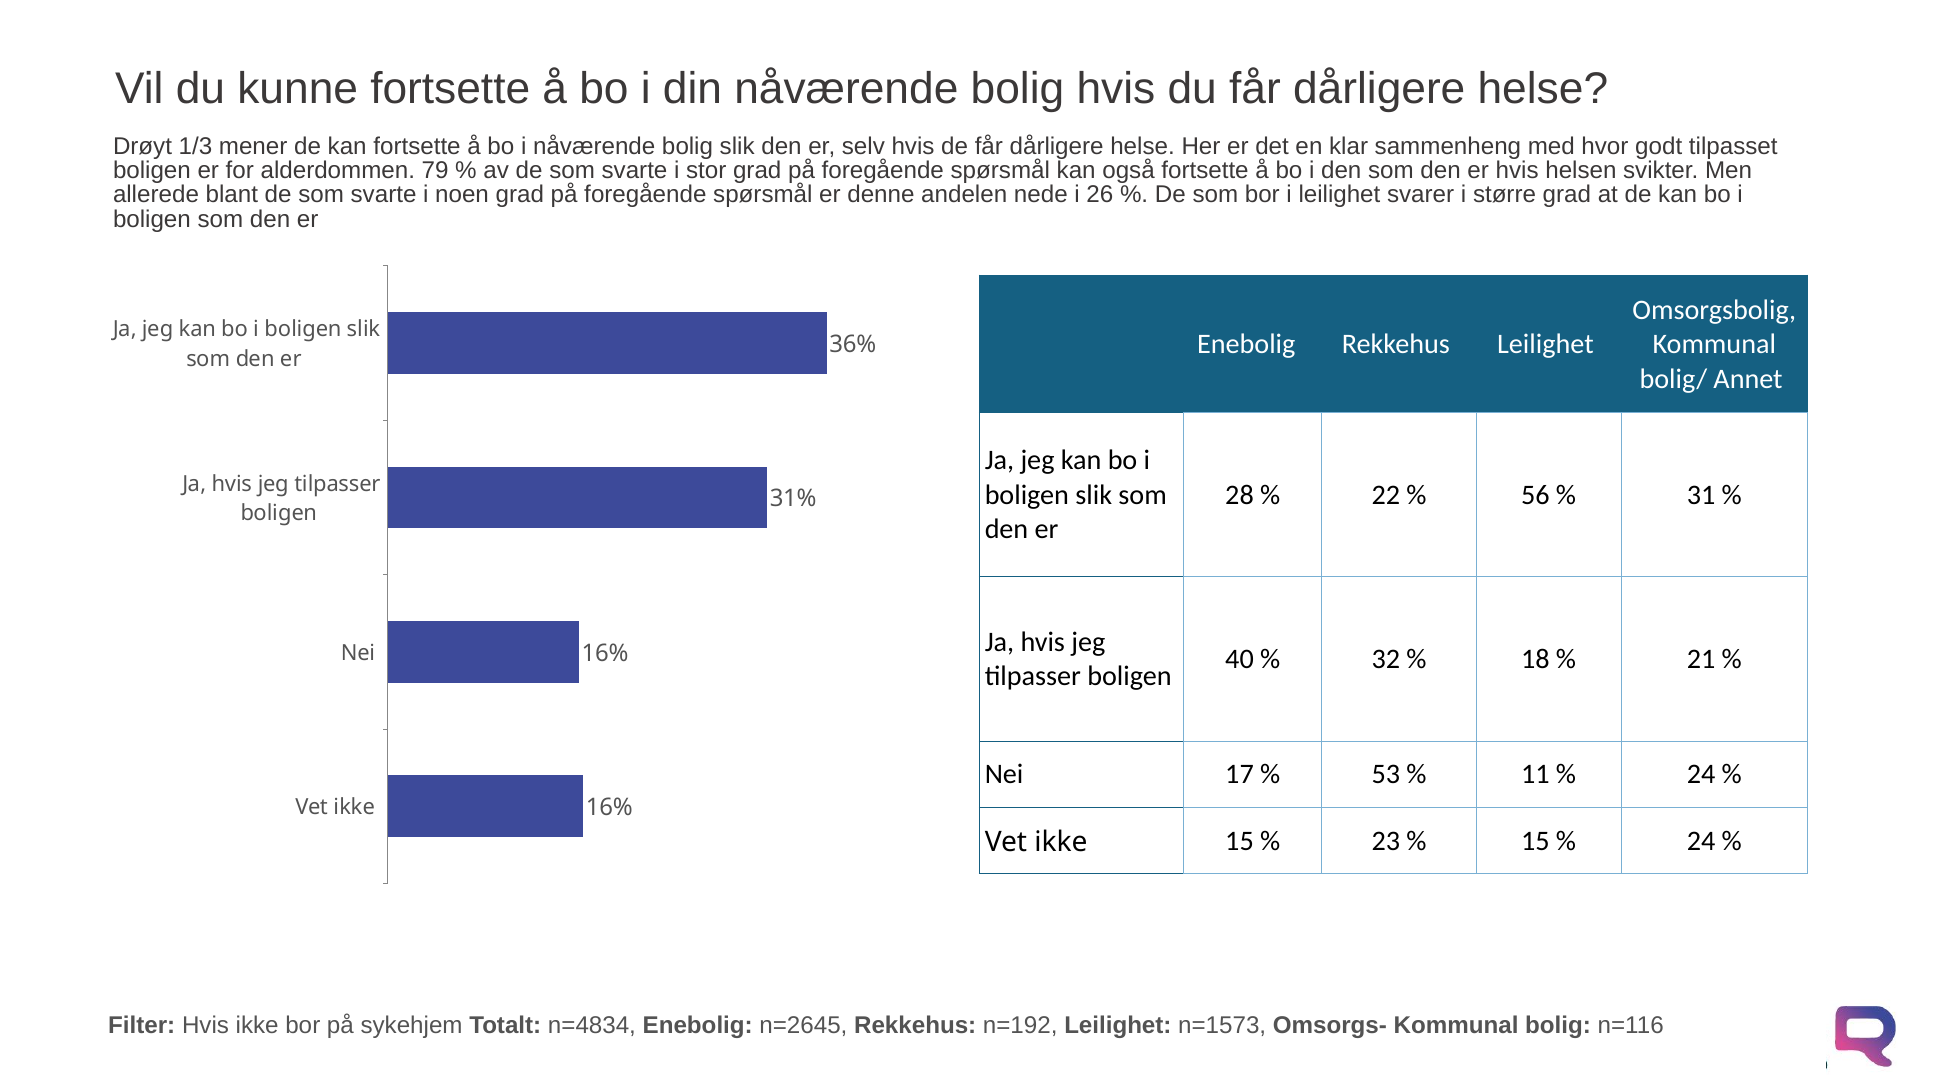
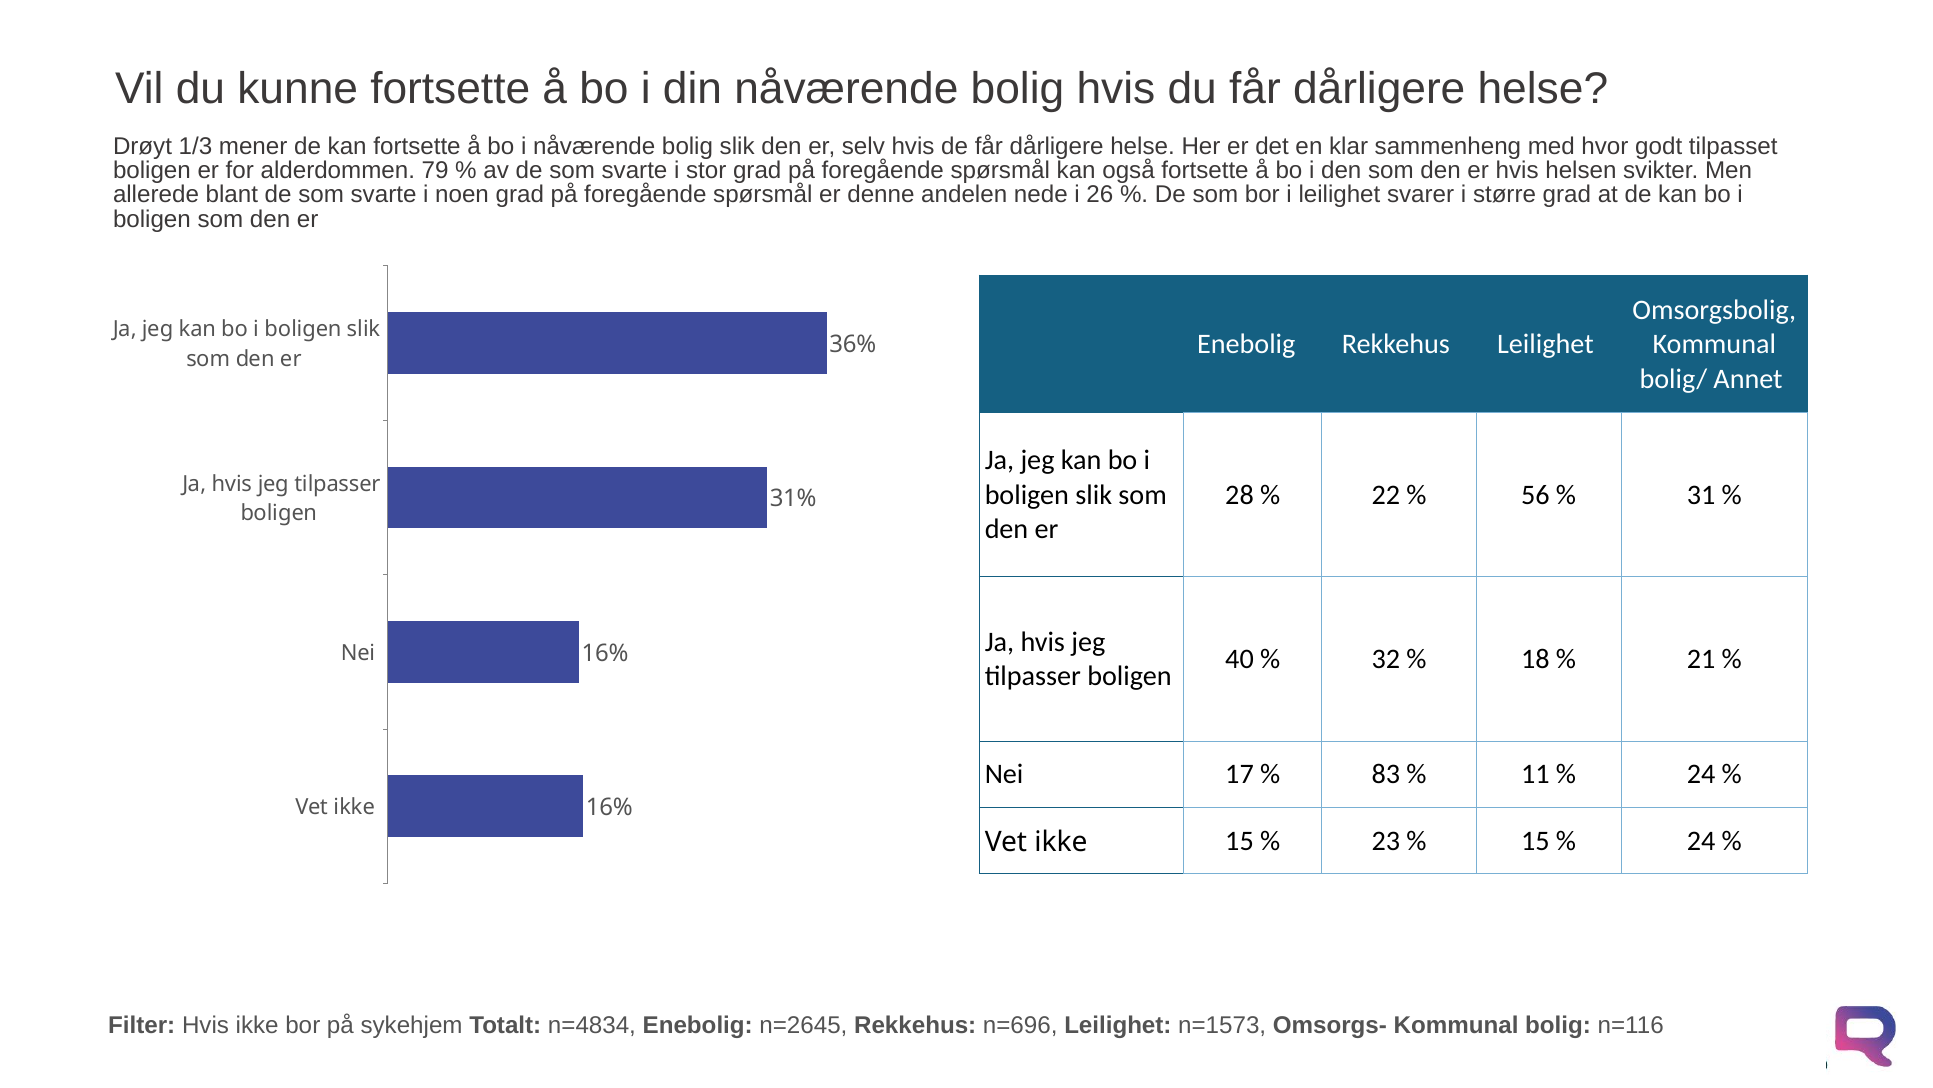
53: 53 -> 83
n=192: n=192 -> n=696
